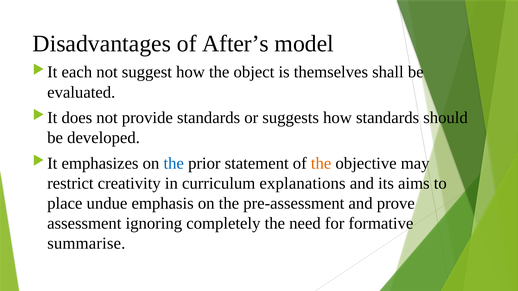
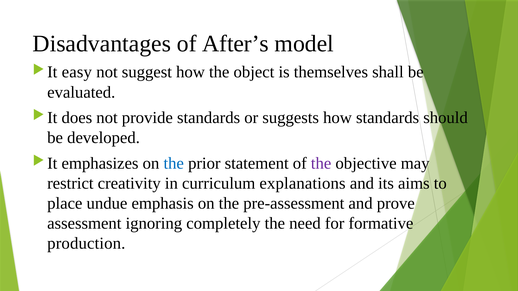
each: each -> easy
the at (321, 163) colour: orange -> purple
summarise: summarise -> production
